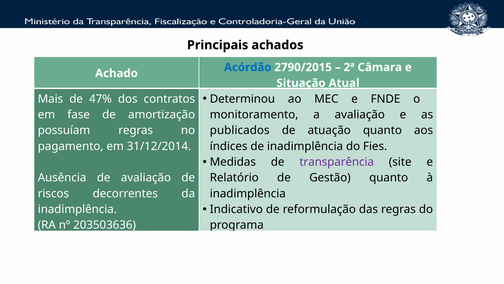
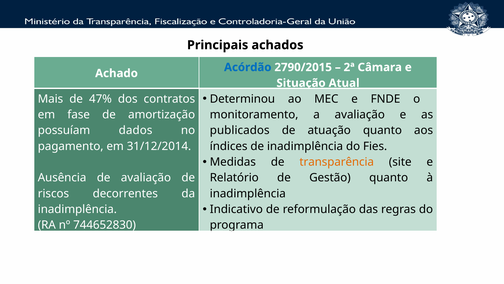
possuíam regras: regras -> dados
transparência colour: purple -> orange
203503636: 203503636 -> 744652830
